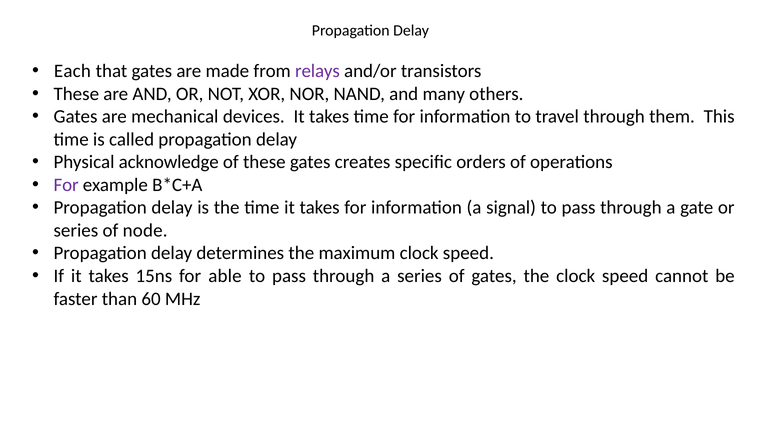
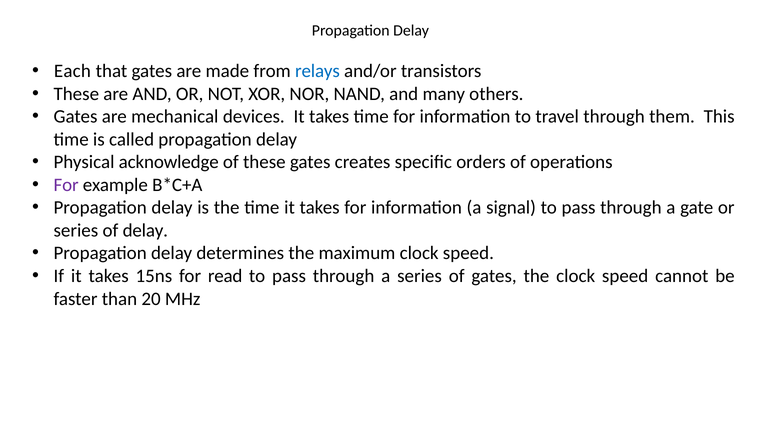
relays colour: purple -> blue
of node: node -> delay
able: able -> read
60: 60 -> 20
